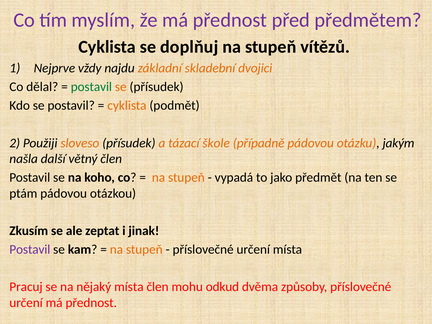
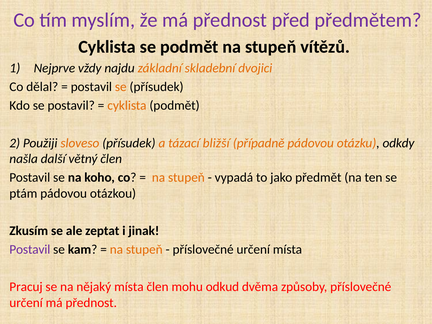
se doplňuj: doplňuj -> podmět
postavil at (91, 87) colour: green -> black
škole: škole -> bližší
jakým: jakým -> odkdy
